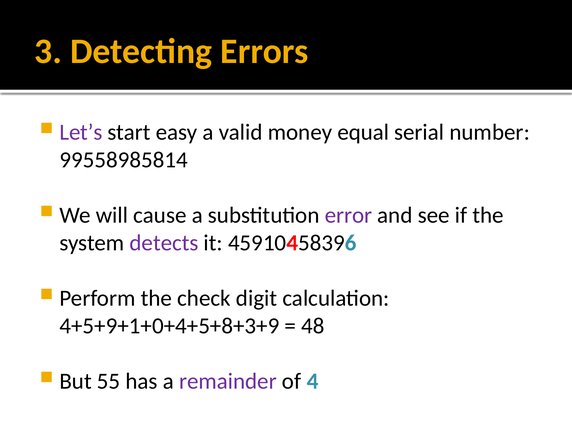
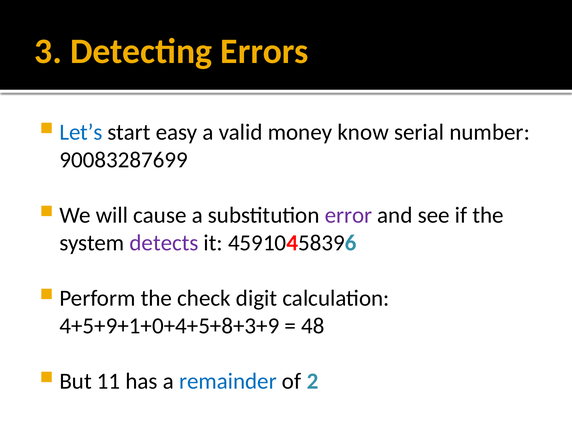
Let’s colour: purple -> blue
equal: equal -> know
99558985814: 99558985814 -> 90083287699
55: 55 -> 11
remainder colour: purple -> blue
4: 4 -> 2
